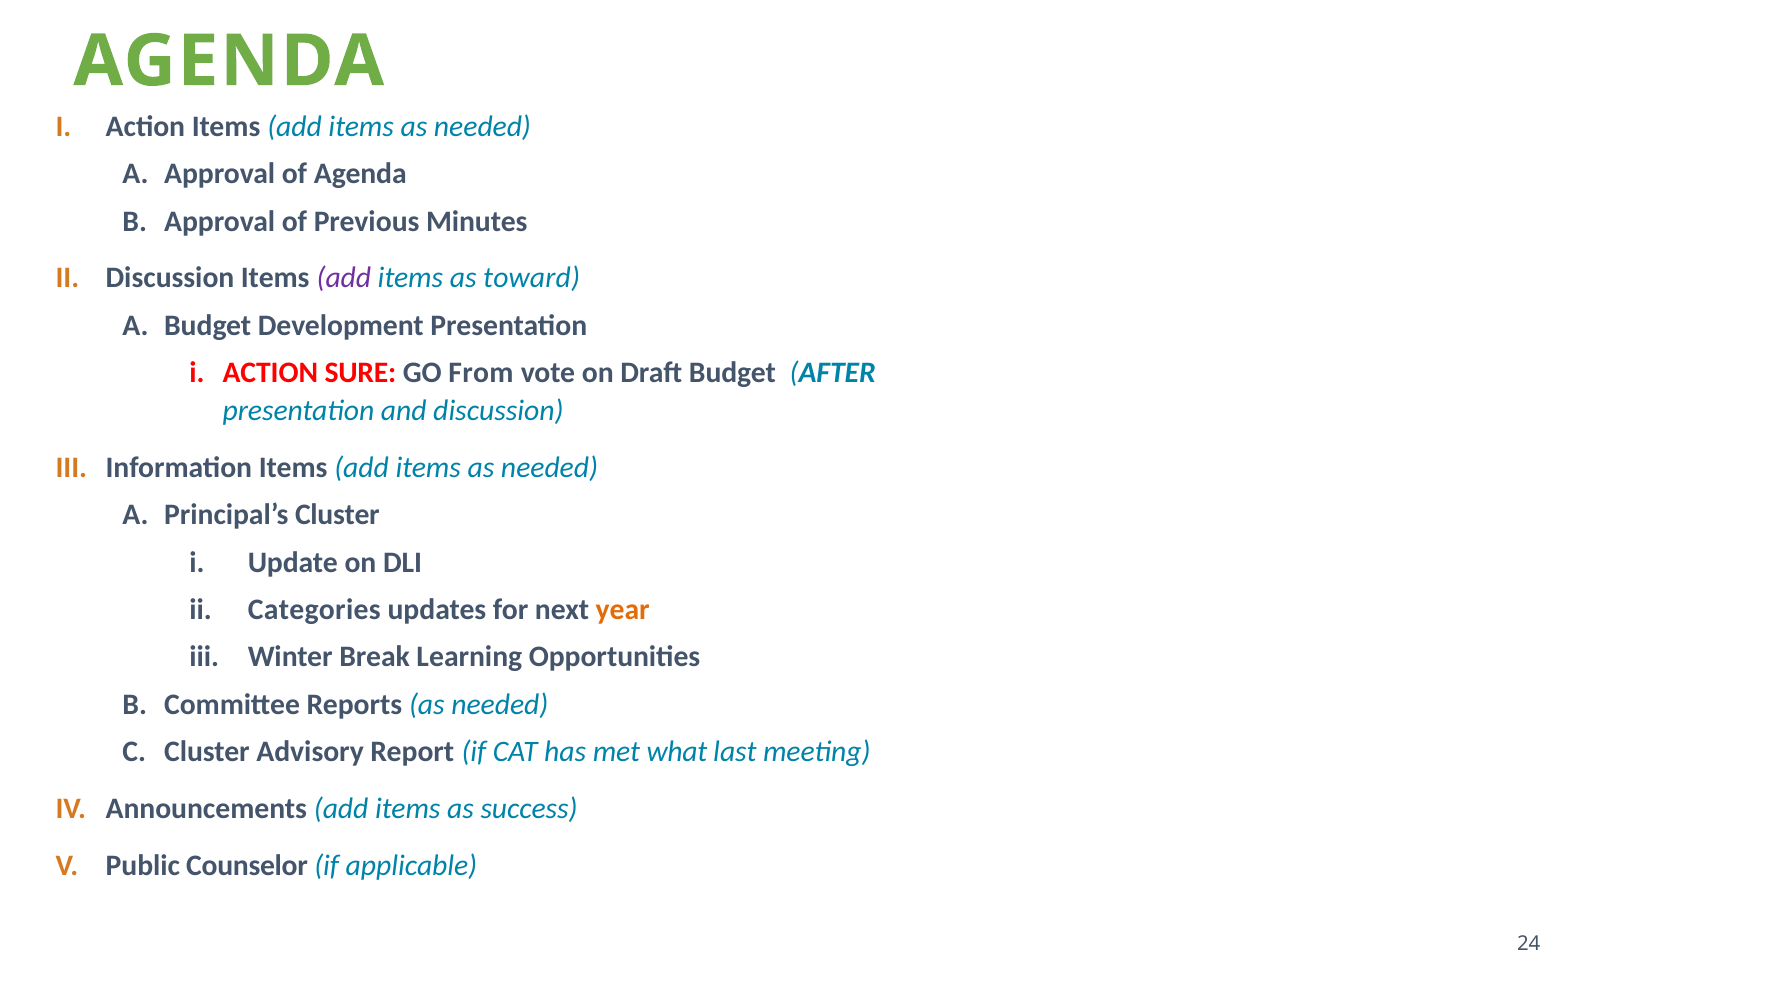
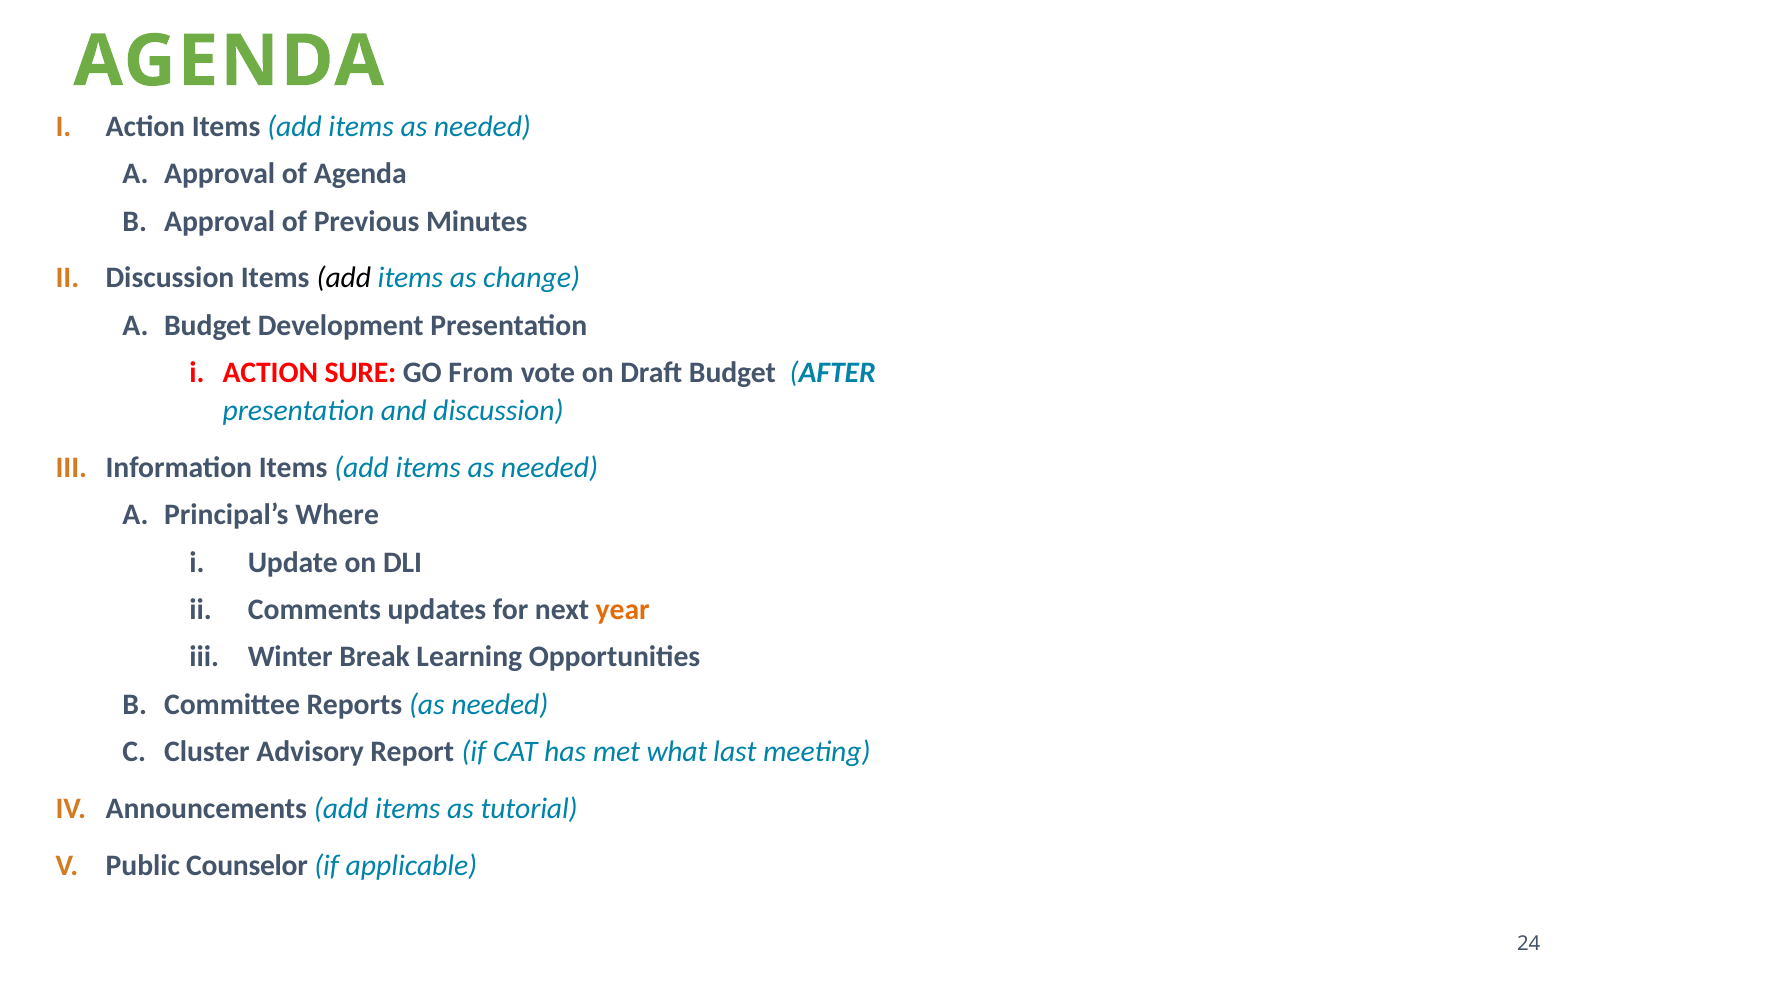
add at (344, 278) colour: purple -> black
toward: toward -> change
Principal’s Cluster: Cluster -> Where
Categories: Categories -> Comments
success: success -> tutorial
